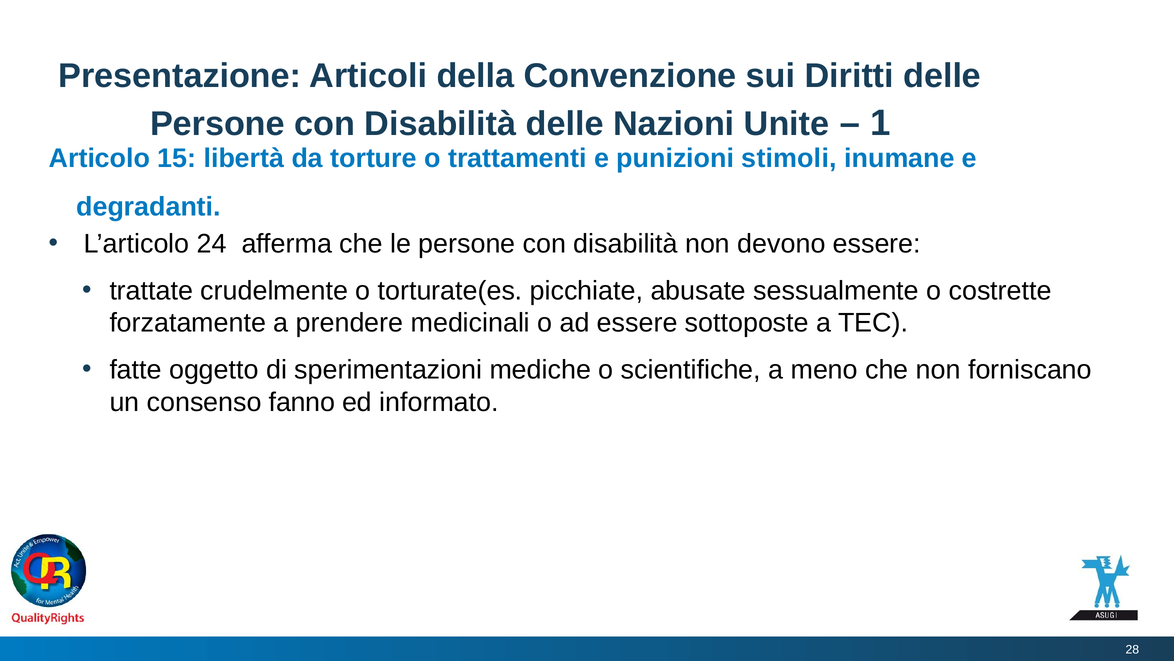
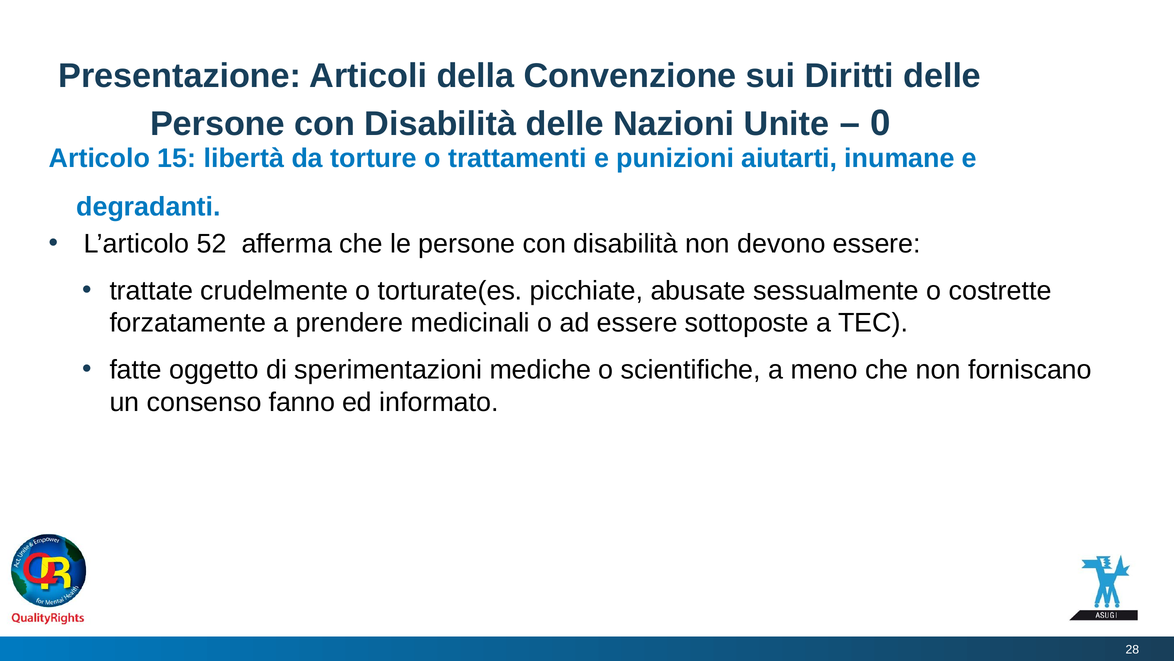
1: 1 -> 0
stimoli: stimoli -> aiutarti
24: 24 -> 52
